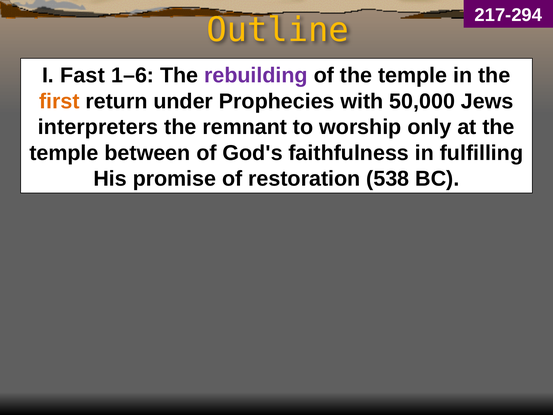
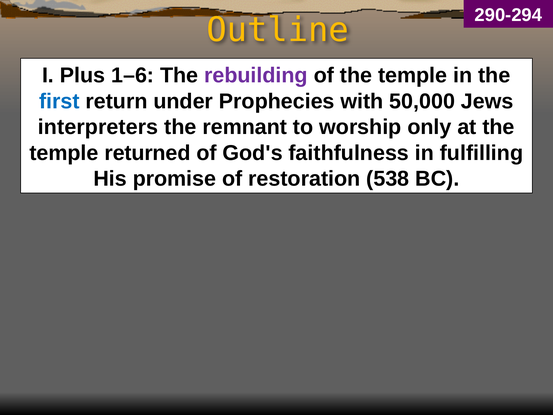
217-294: 217-294 -> 290-294
Fast: Fast -> Plus
first colour: orange -> blue
between: between -> returned
